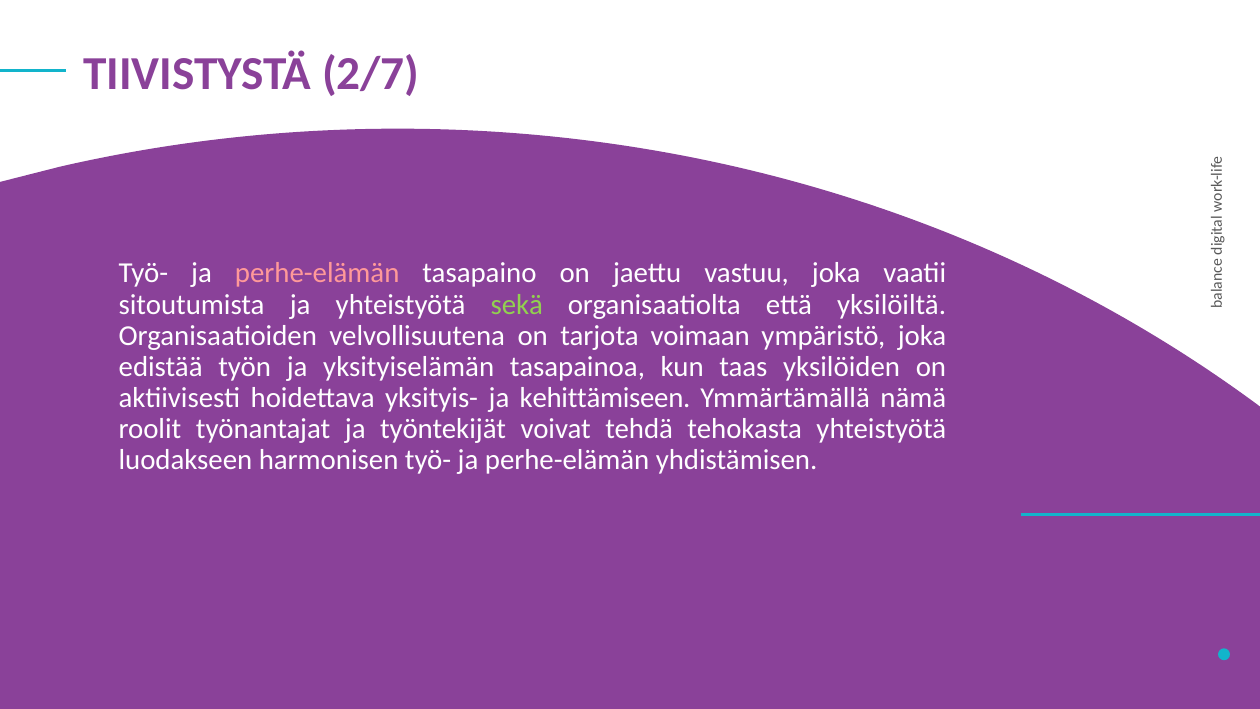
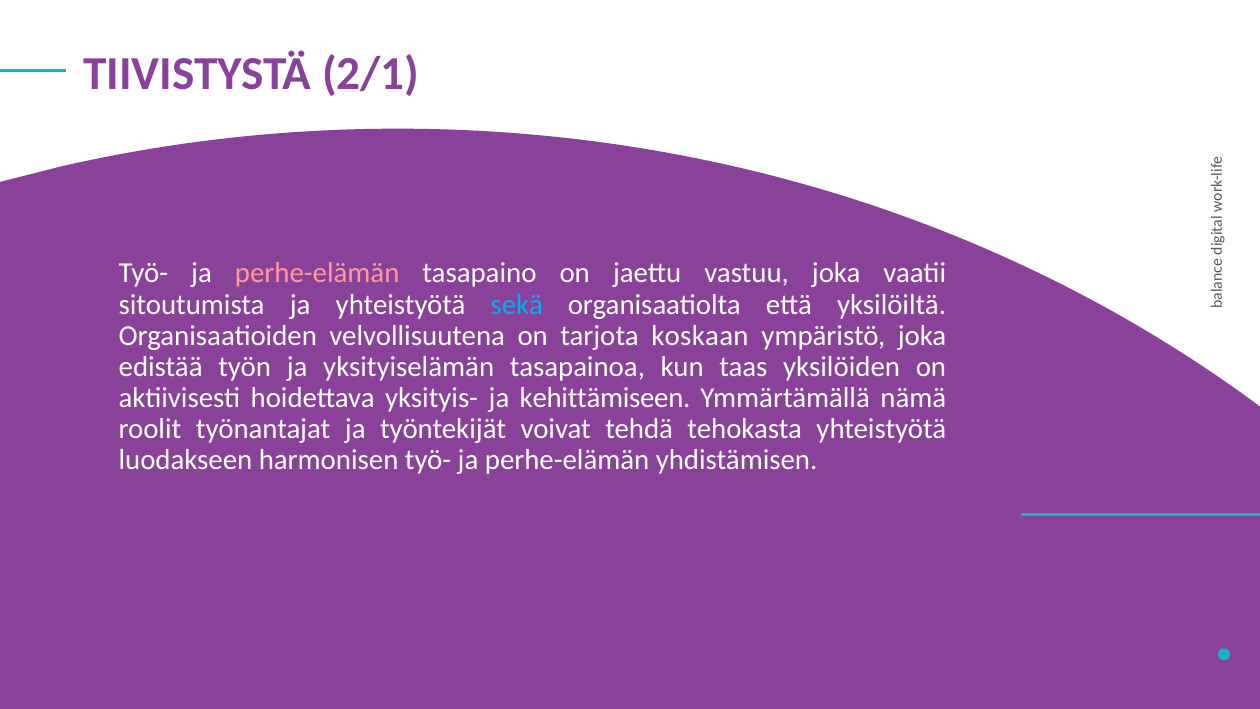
2/7: 2/7 -> 2/1
sekä colour: light green -> light blue
voimaan: voimaan -> koskaan
